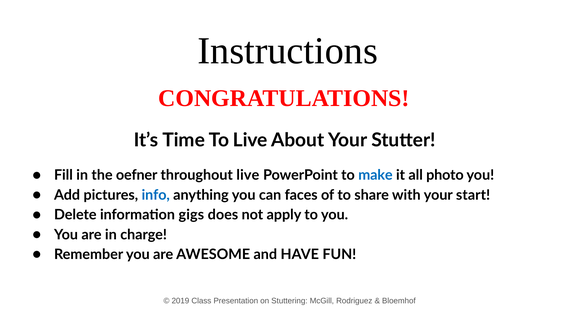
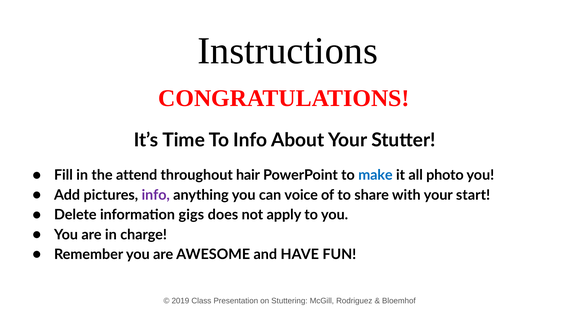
To Live: Live -> Info
oefner: oefner -> attend
throughout live: live -> hair
info at (156, 195) colour: blue -> purple
faces: faces -> voice
